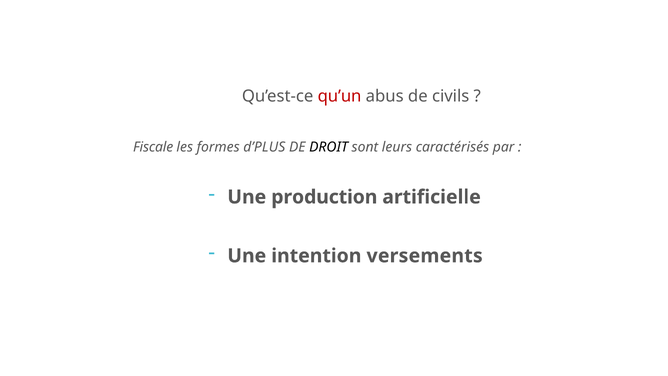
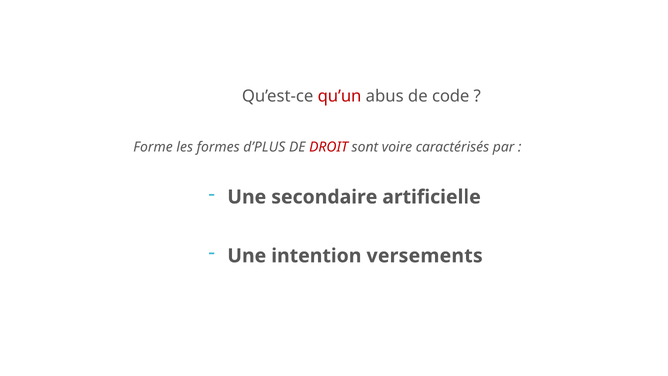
civils: civils -> code
Fiscale: Fiscale -> Forme
DROIT colour: black -> red
leurs: leurs -> voire
production: production -> secondaire
